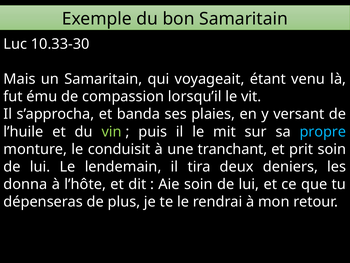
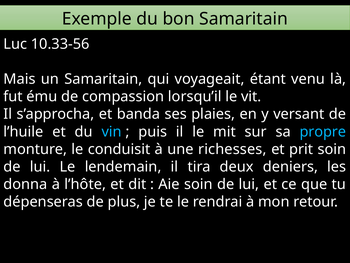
10.33-30: 10.33-30 -> 10.33-56
vin colour: light green -> light blue
tranchant: tranchant -> richesses
